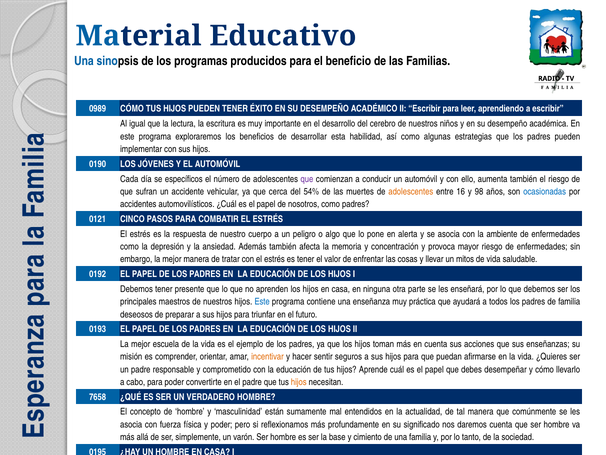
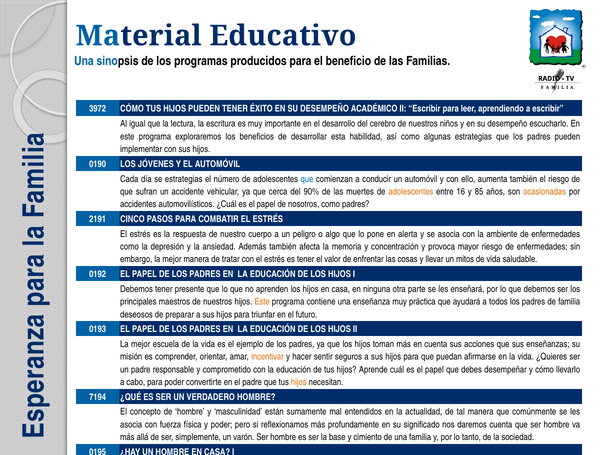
0989: 0989 -> 3972
académica: académica -> escucharlo
se específicos: específicos -> estrategias
que at (307, 179) colour: purple -> blue
54%: 54% -> 90%
98: 98 -> 85
ocasionadas colour: blue -> orange
0121: 0121 -> 2191
Este at (262, 301) colour: blue -> orange
7658: 7658 -> 7194
